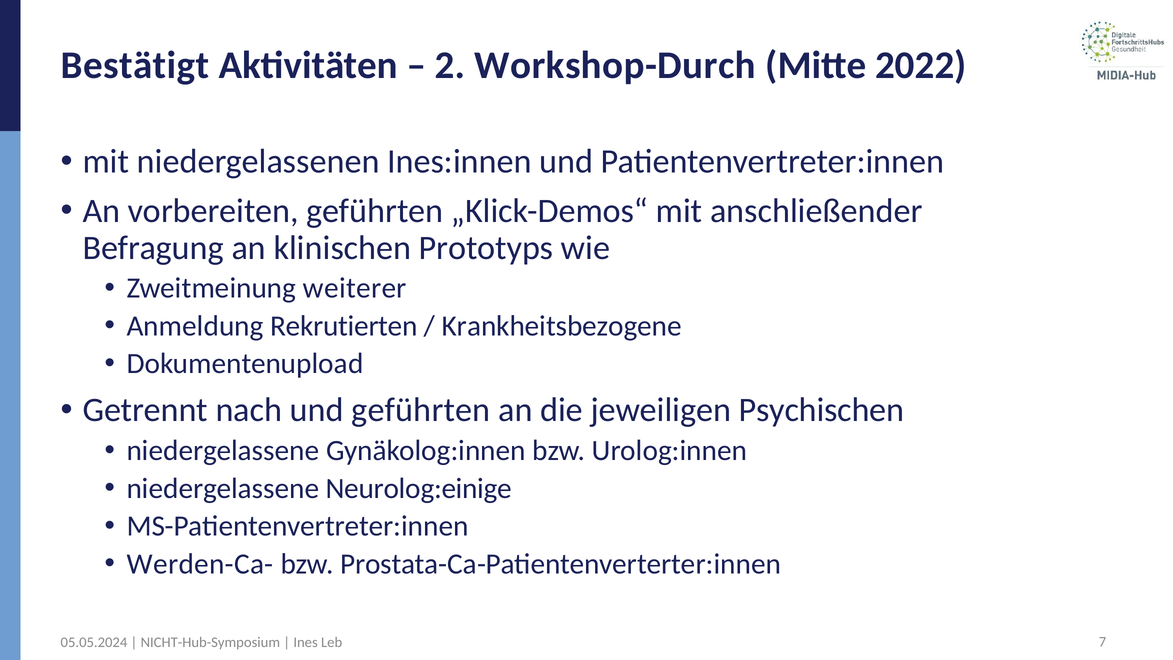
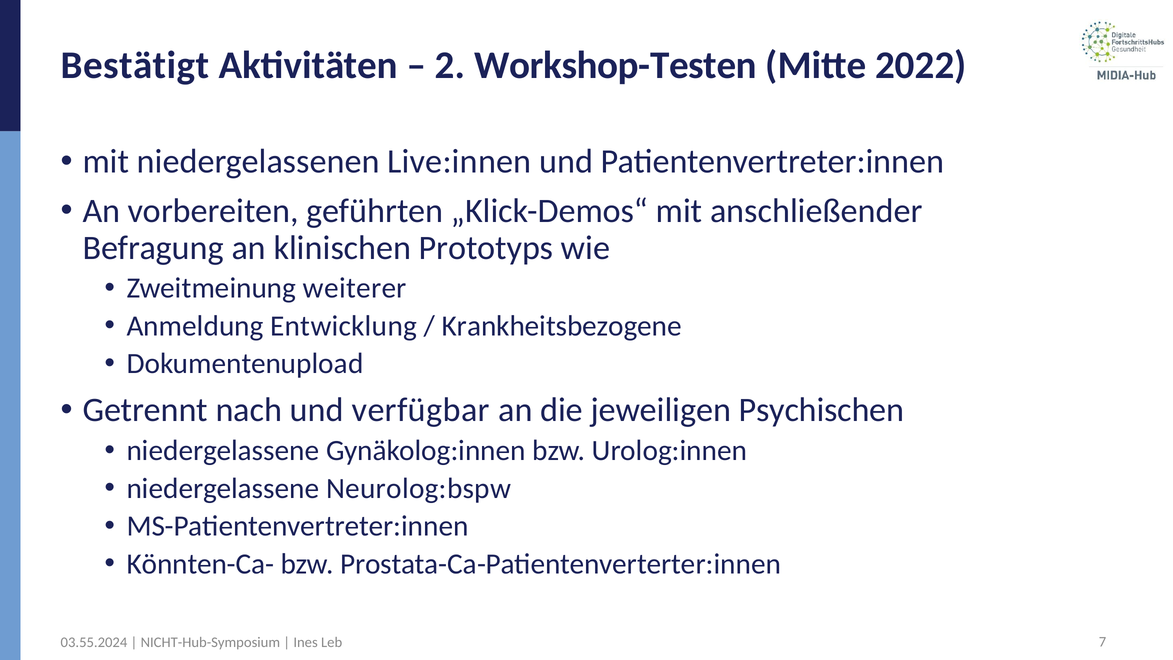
Workshop-Durch: Workshop-Durch -> Workshop-Testen
Ines:innen: Ines:innen -> Live:innen
Rekrutierten: Rekrutierten -> Entwicklung
und geführten: geführten -> verfügbar
Neurolog:einige: Neurolog:einige -> Neurolog:bspw
Werden-Ca-: Werden-Ca- -> Könnten-Ca-
05.05.2024: 05.05.2024 -> 03.55.2024
